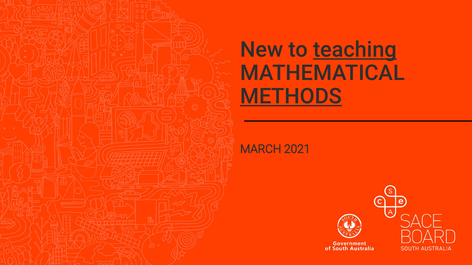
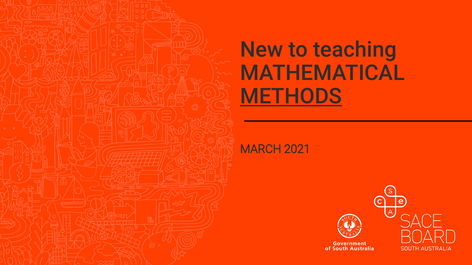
teaching underline: present -> none
